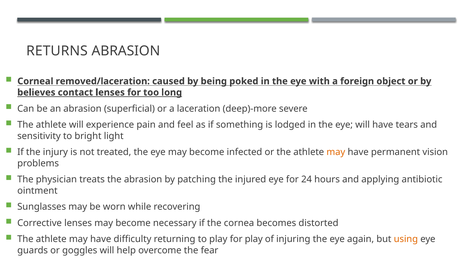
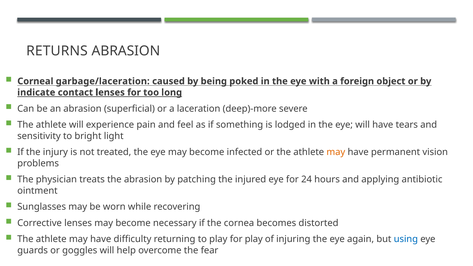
removed/laceration: removed/laceration -> garbage/laceration
believes: believes -> indicate
using colour: orange -> blue
